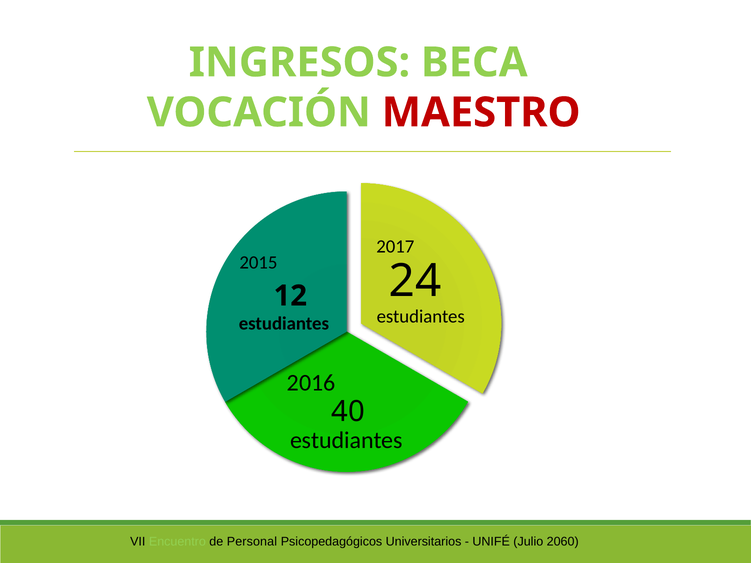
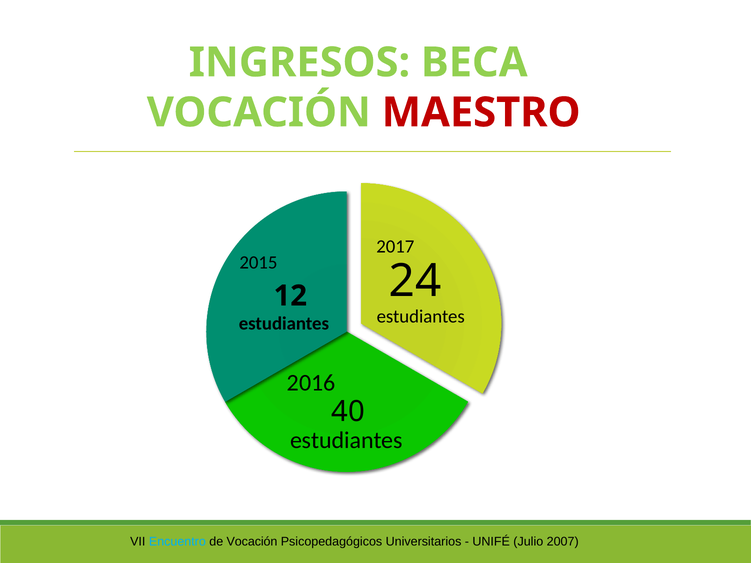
Encuentro colour: light green -> light blue
de Personal: Personal -> Vocación
2060: 2060 -> 2007
